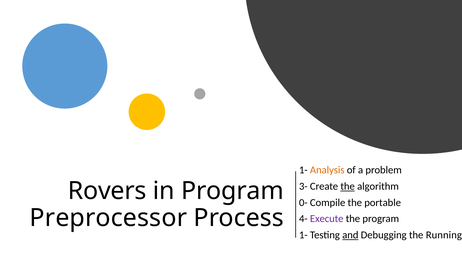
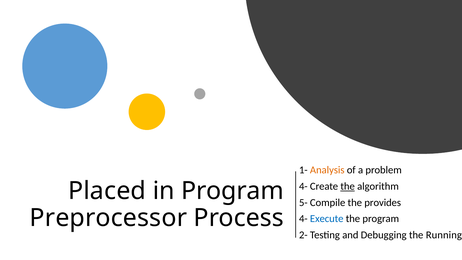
3- at (303, 186): 3- -> 4-
Rovers: Rovers -> Placed
0-: 0- -> 5-
portable: portable -> provides
Execute colour: purple -> blue
1- at (303, 235): 1- -> 2-
and underline: present -> none
